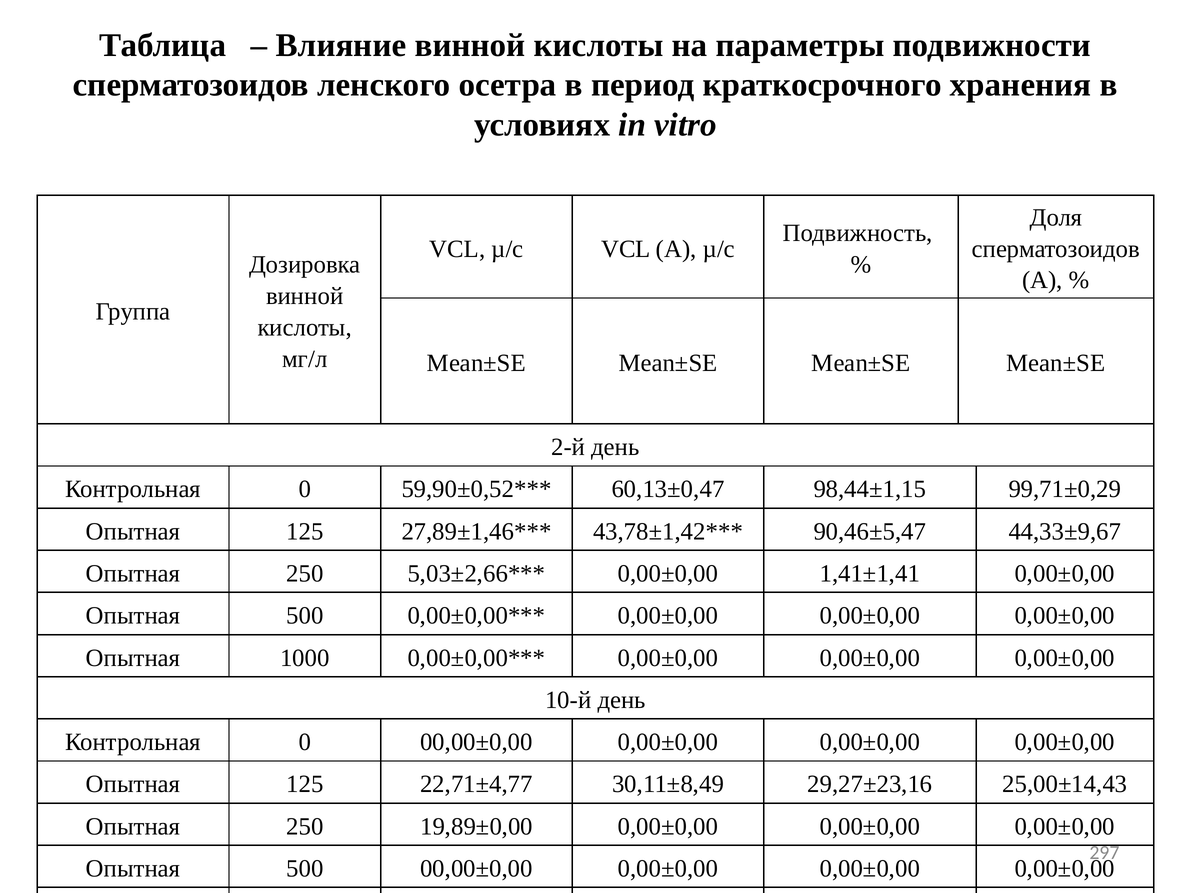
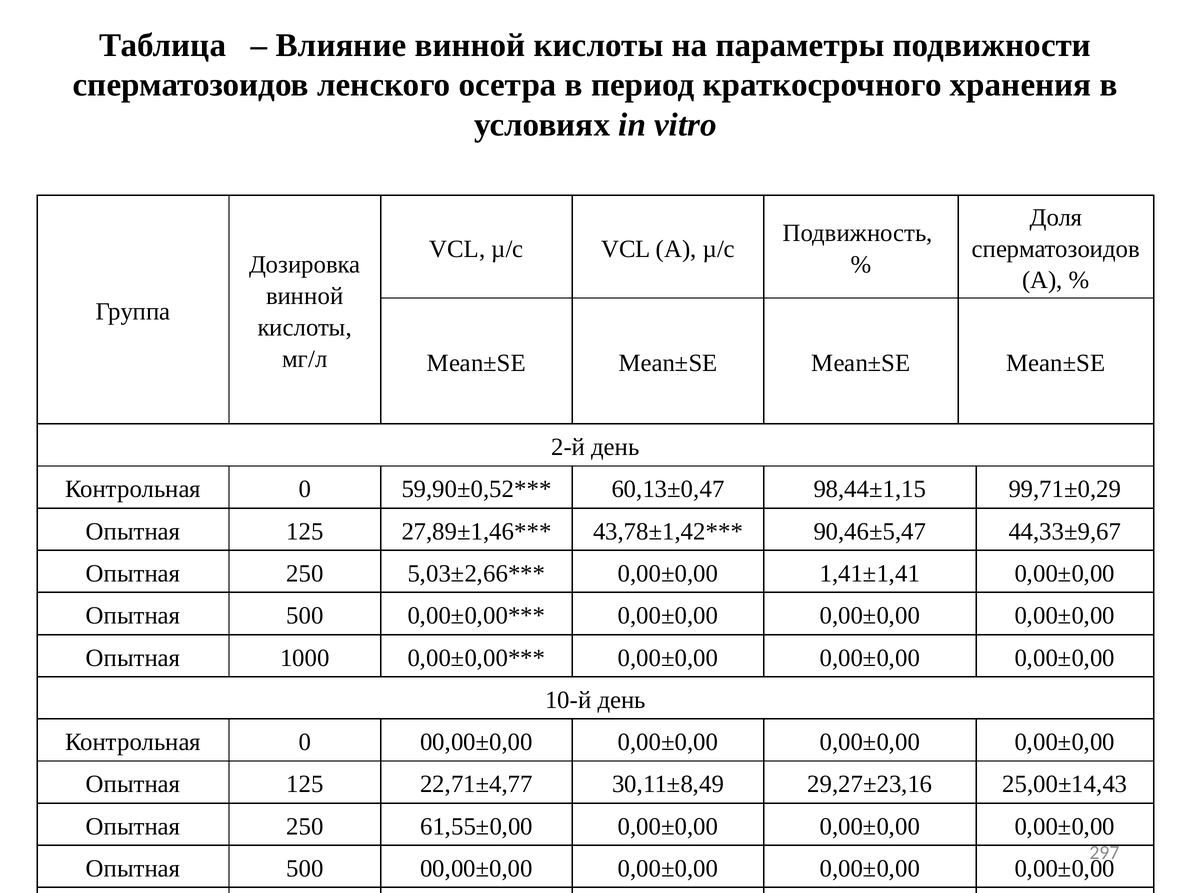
19,89±0,00: 19,89±0,00 -> 61,55±0,00
